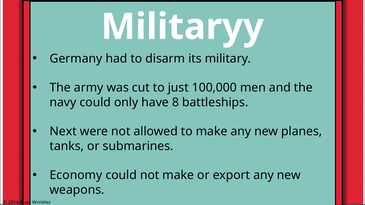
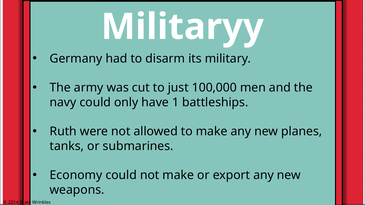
8: 8 -> 1
Next: Next -> Ruth
